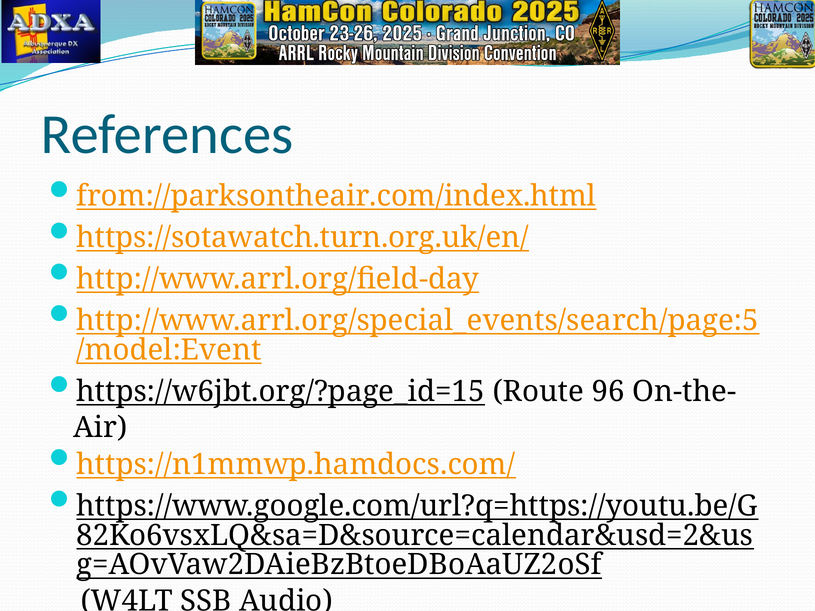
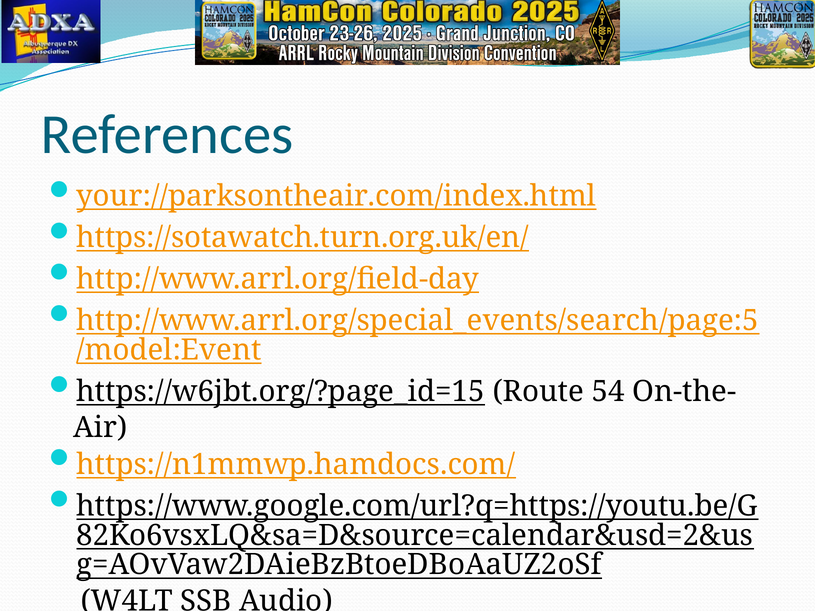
from://parksontheair.com/index.html: from://parksontheair.com/index.html -> your://parksontheair.com/index.html
96: 96 -> 54
